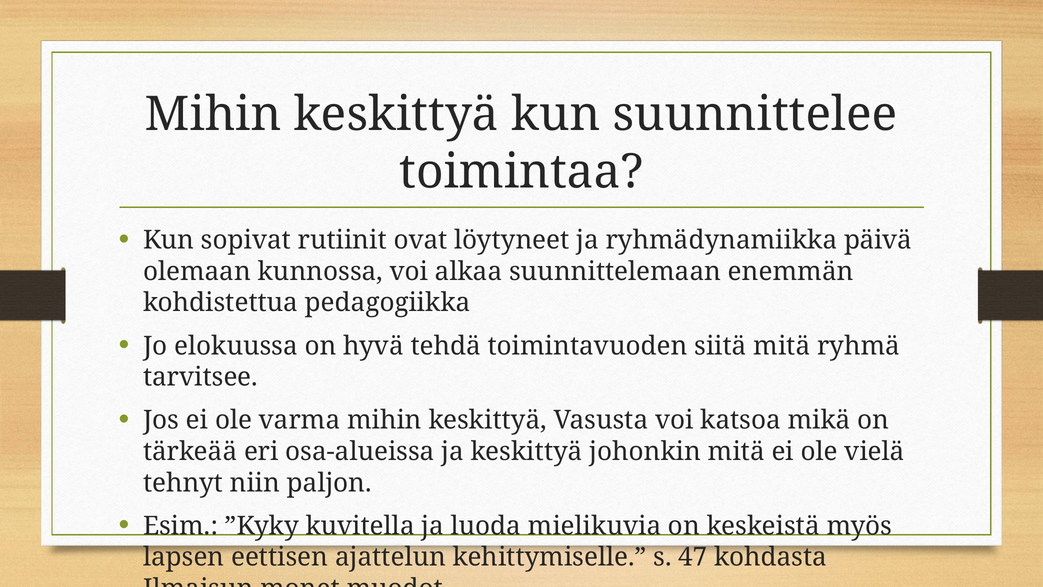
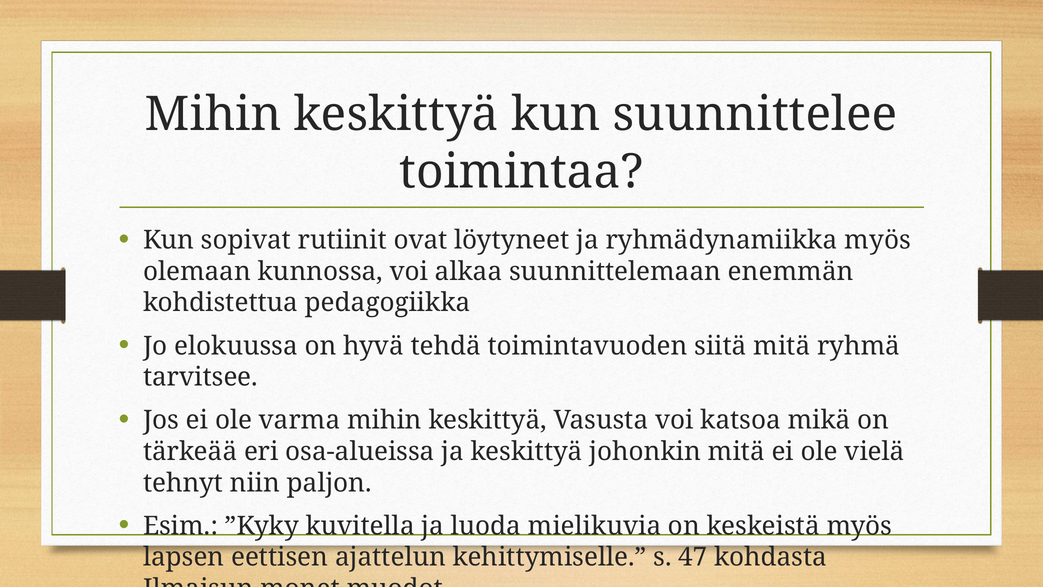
ryhmädynamiikka päivä: päivä -> myös
